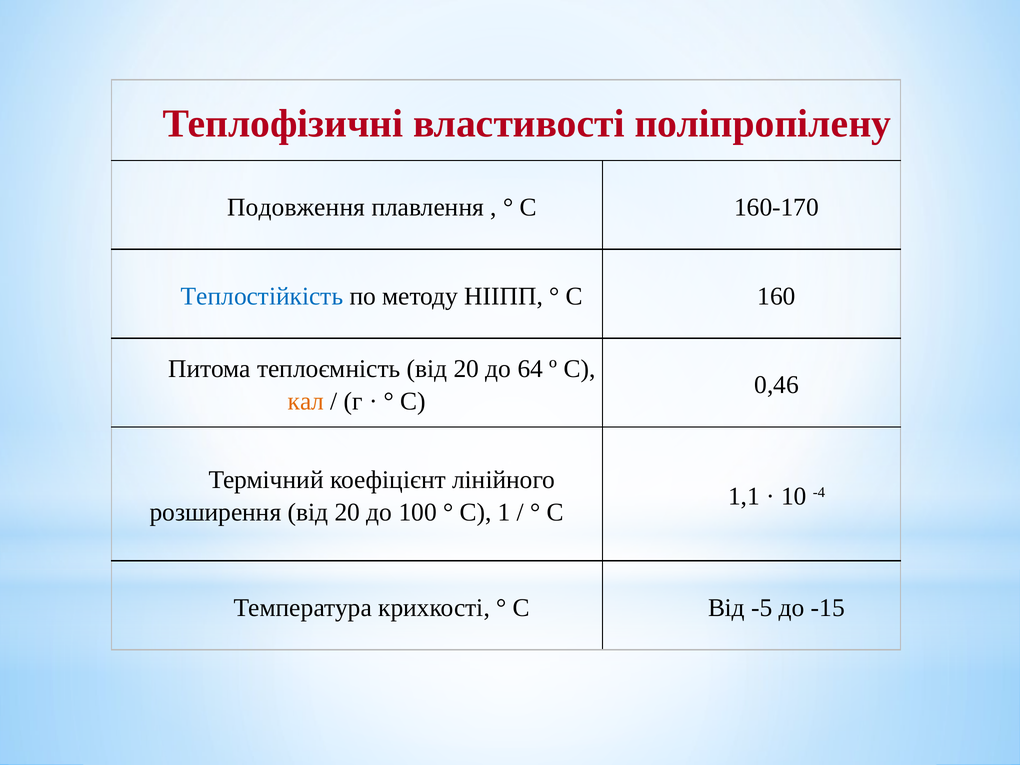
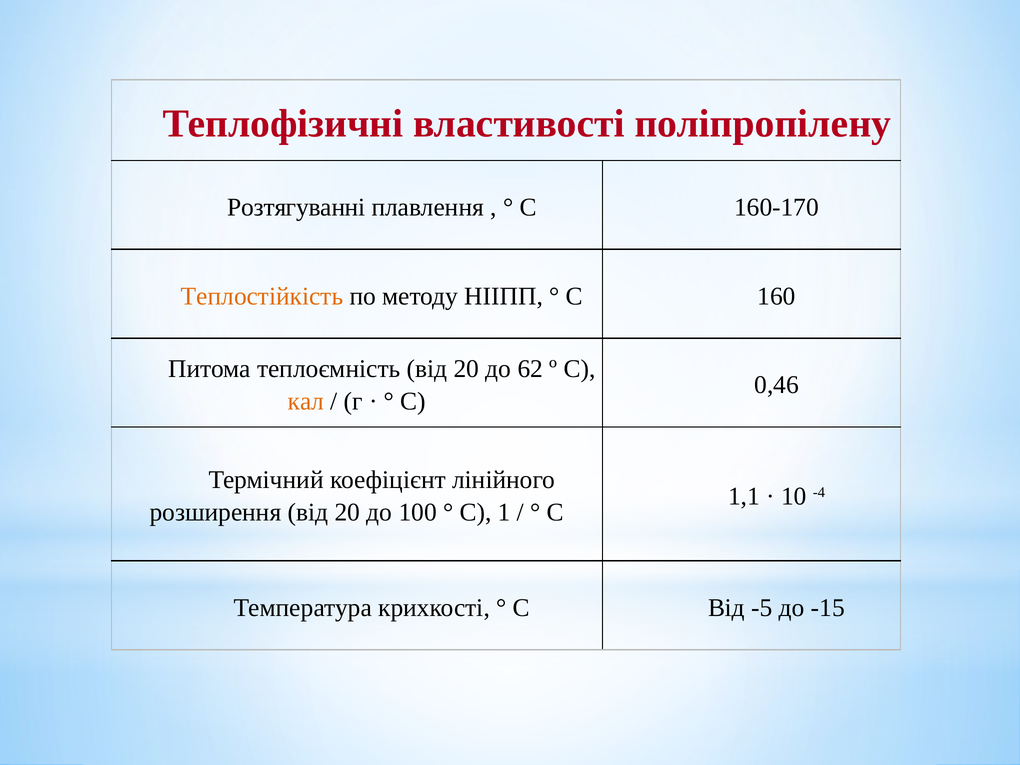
Подовження: Подовження -> Розтягуванні
Теплостійкість colour: blue -> orange
64: 64 -> 62
